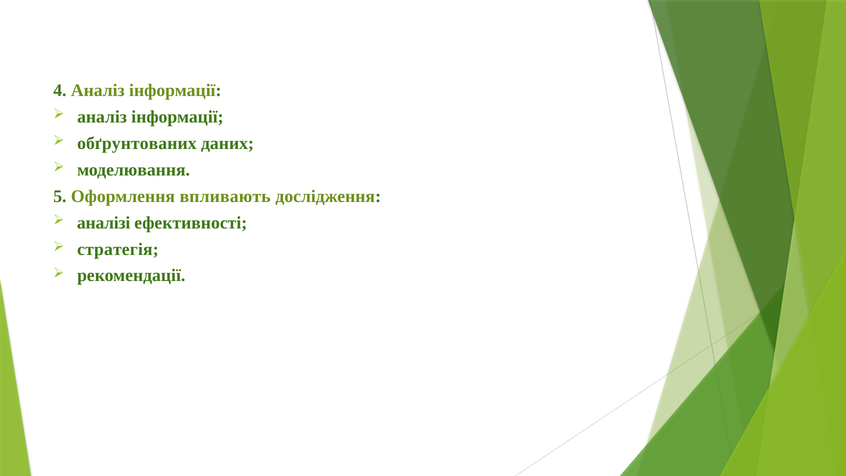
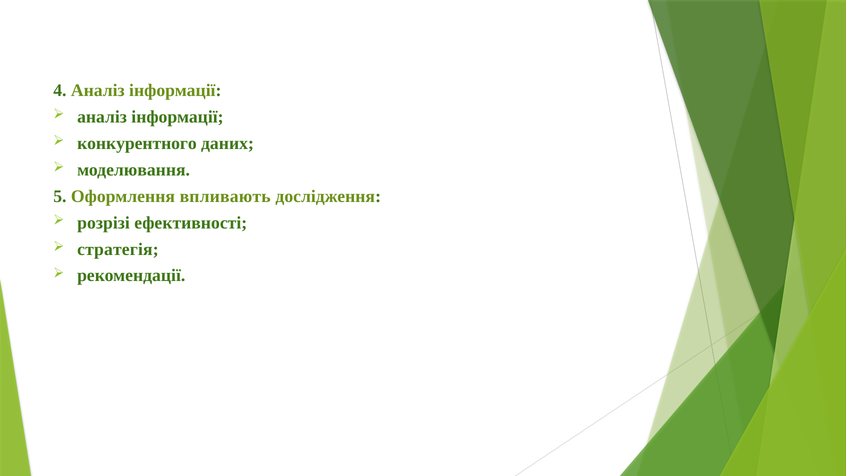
обґрунтованих: обґрунтованих -> конкурентного
аналізі: аналізі -> розрізі
